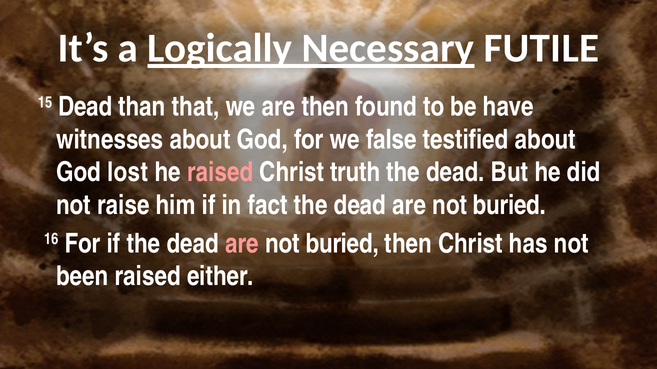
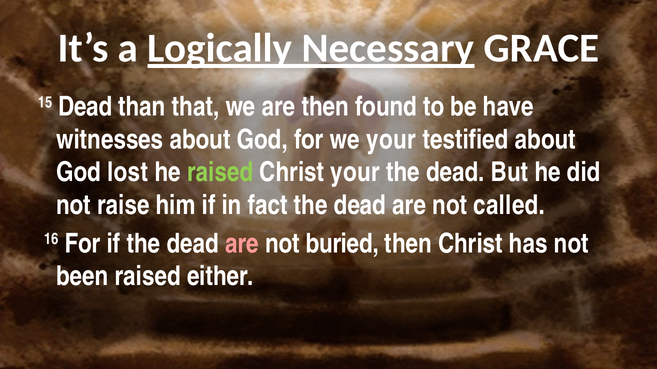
FUTILE: FUTILE -> GRACE
we false: false -> your
raised at (220, 173) colour: pink -> light green
Christ truth: truth -> your
buried at (510, 206): buried -> called
